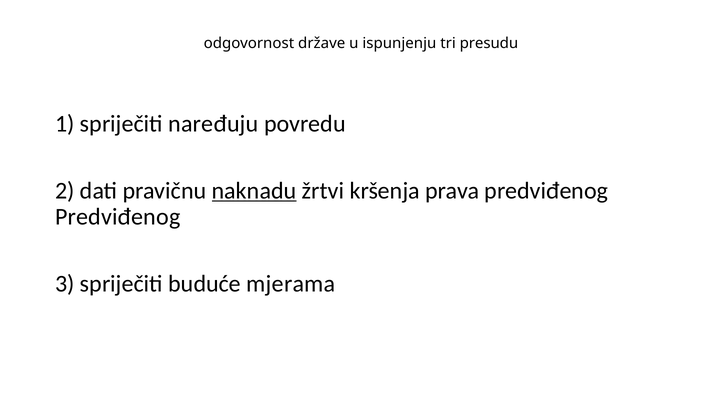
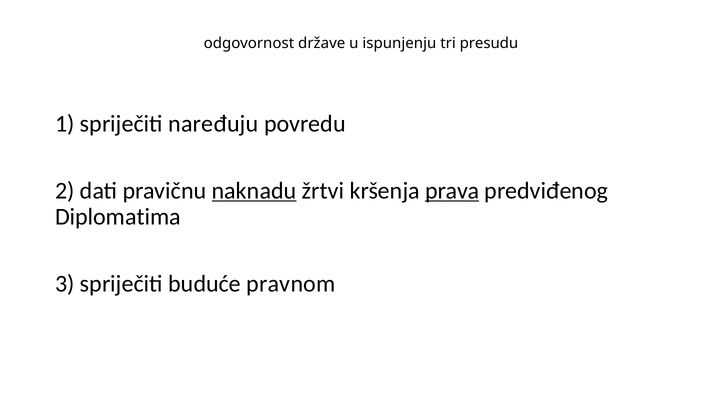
prava underline: none -> present
Predviđenog at (118, 217): Predviđenog -> Diplomatima
mjerama: mjerama -> pravnom
